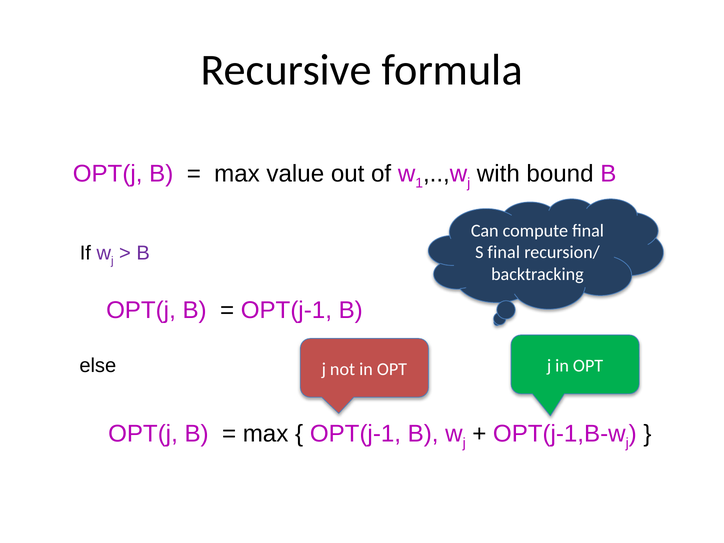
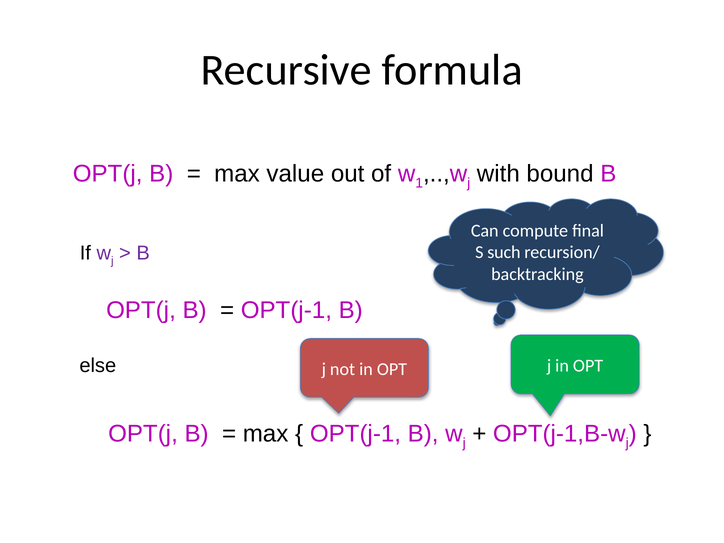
S final: final -> such
